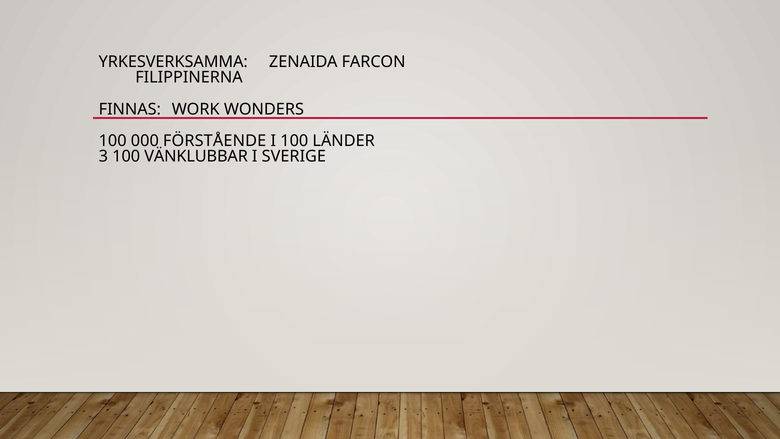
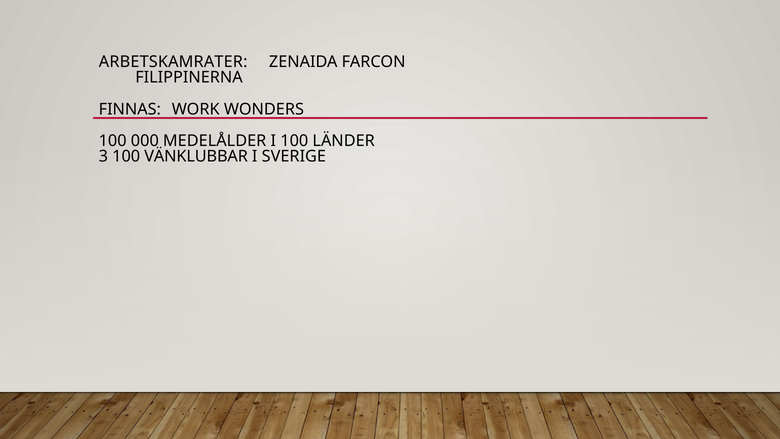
YRKESVERKSAMMA: YRKESVERKSAMMA -> ARBETSKAMRATER
FÖRSTÅENDE: FÖRSTÅENDE -> MEDELÅLDER
